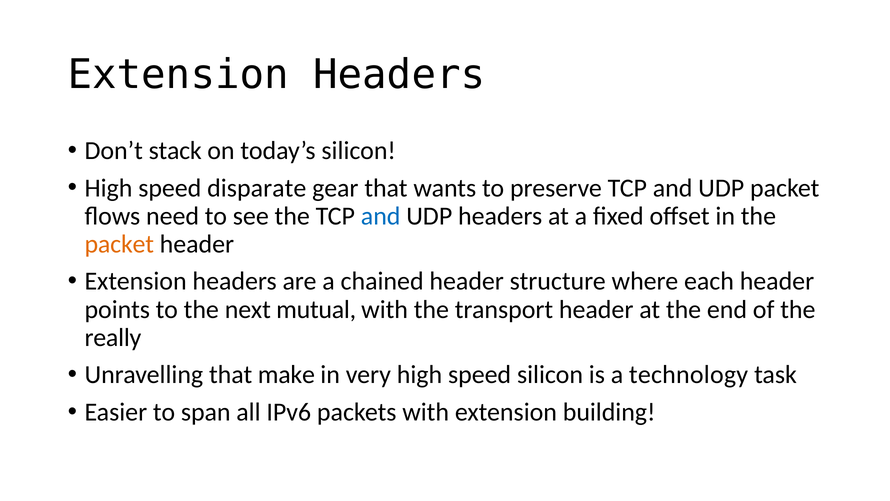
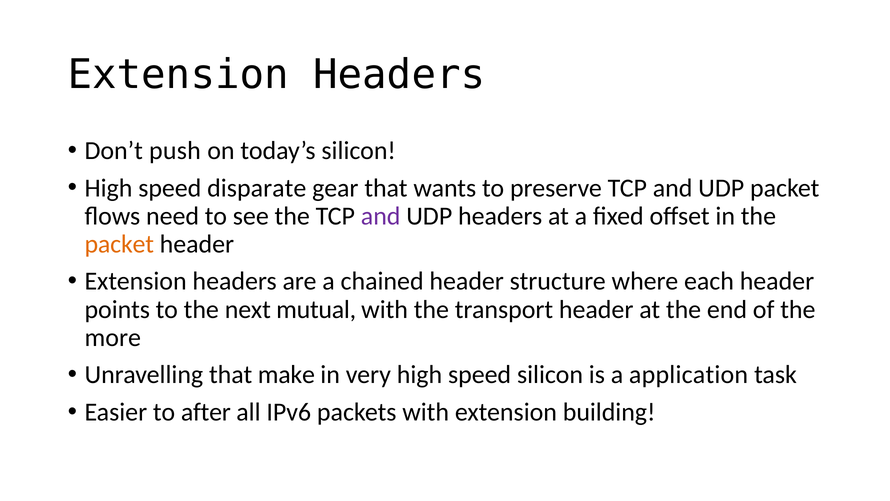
stack: stack -> push
and at (381, 216) colour: blue -> purple
really: really -> more
technology: technology -> application
span: span -> after
